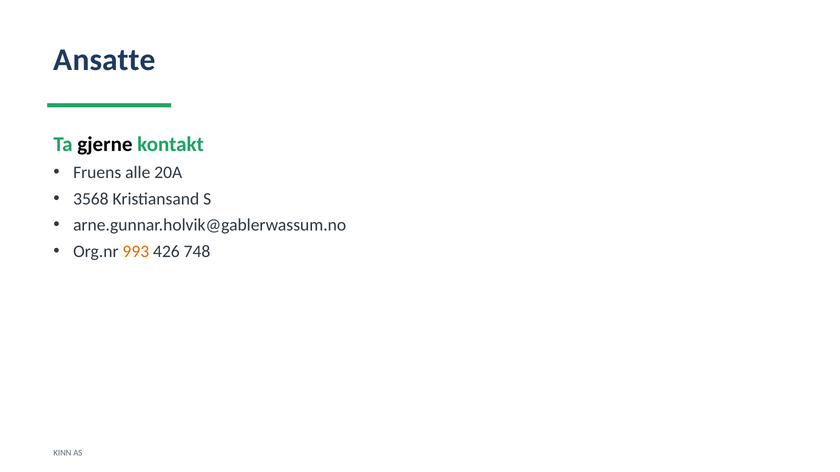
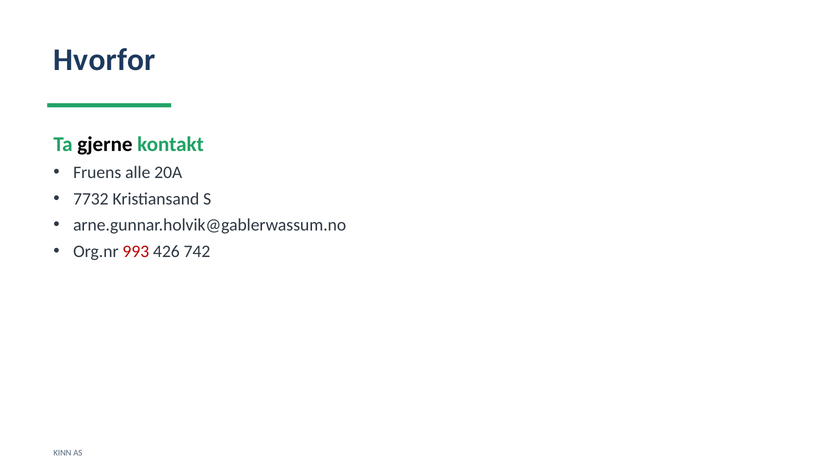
Ansatte: Ansatte -> Hvorfor
3568: 3568 -> 7732
993 colour: orange -> red
748: 748 -> 742
